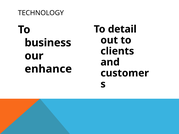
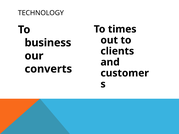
detail: detail -> times
enhance: enhance -> converts
